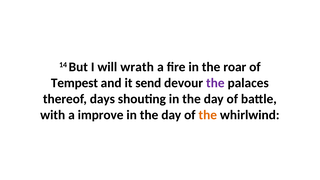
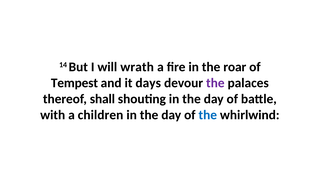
send: send -> days
days: days -> shall
improve: improve -> children
the at (208, 115) colour: orange -> blue
